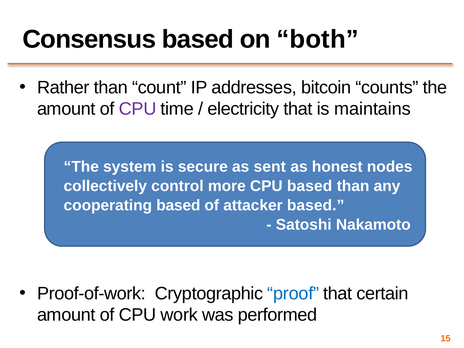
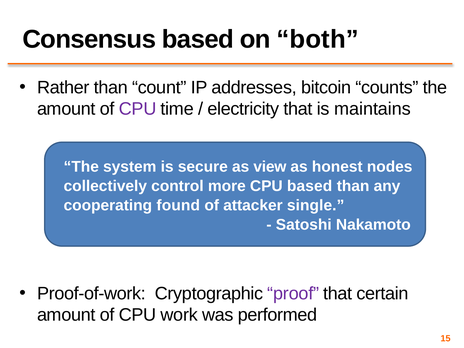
sent: sent -> view
cooperating based: based -> found
attacker based: based -> single
proof colour: blue -> purple
